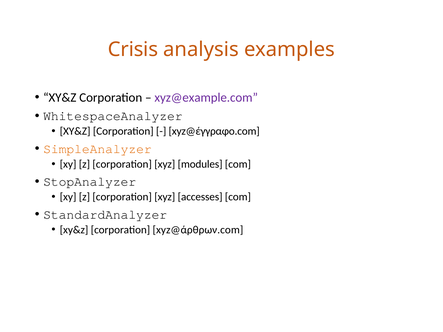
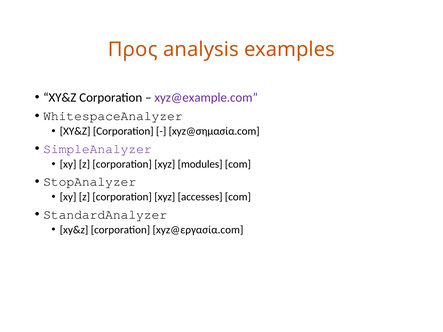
Crisis: Crisis -> Προς
xyz@έγγραφο.com: xyz@έγγραφο.com -> xyz@σημασία.com
SimpleAnalyzer colour: orange -> purple
xyz@άρθρων.com: xyz@άρθρων.com -> xyz@εργασία.com
